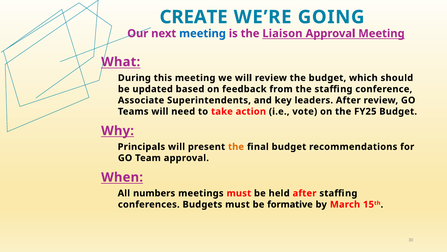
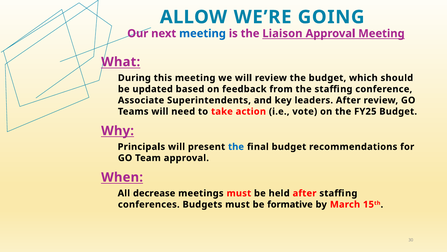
CREATE: CREATE -> ALLOW
the at (236, 146) colour: orange -> blue
numbers: numbers -> decrease
